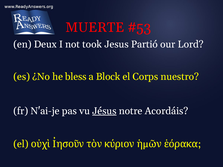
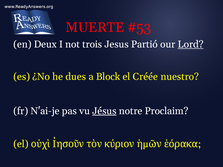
took: took -> trois
Lord underline: none -> present
bless: bless -> dues
Corps: Corps -> Créée
Acordáis: Acordáis -> Proclaim
